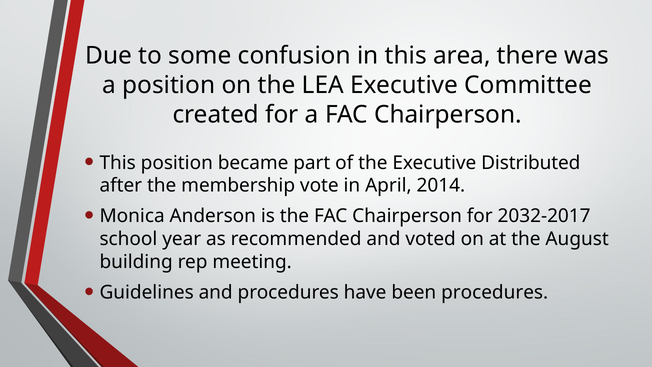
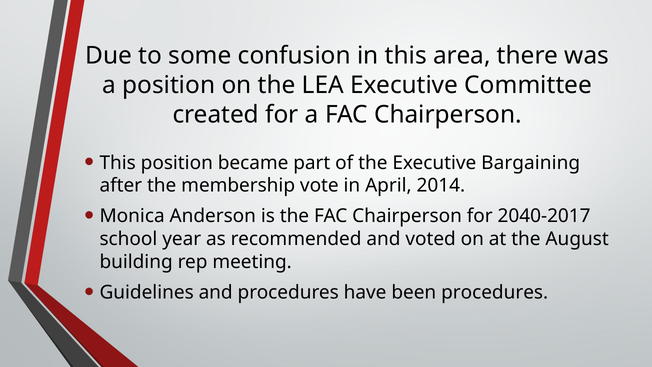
Distributed: Distributed -> Bargaining
2032-2017: 2032-2017 -> 2040-2017
